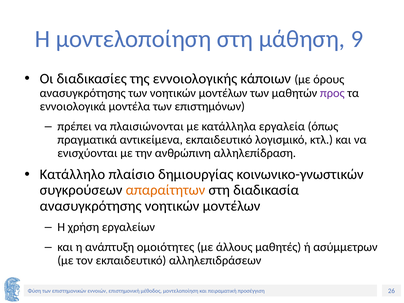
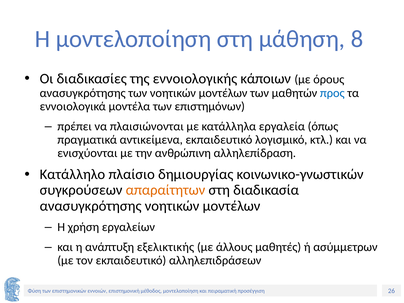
9: 9 -> 8
προς colour: purple -> blue
ομοιότητες: ομοιότητες -> εξελικτικής
